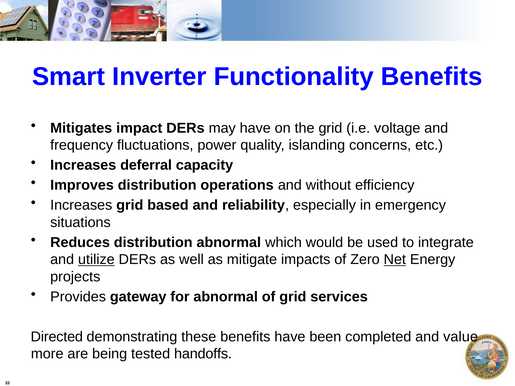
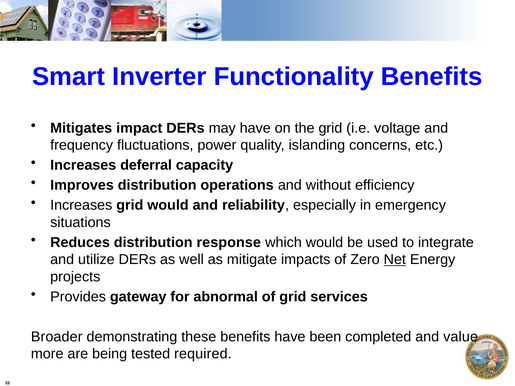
grid based: based -> would
distribution abnormal: abnormal -> response
utilize underline: present -> none
Directed: Directed -> Broader
handoffs: handoffs -> required
